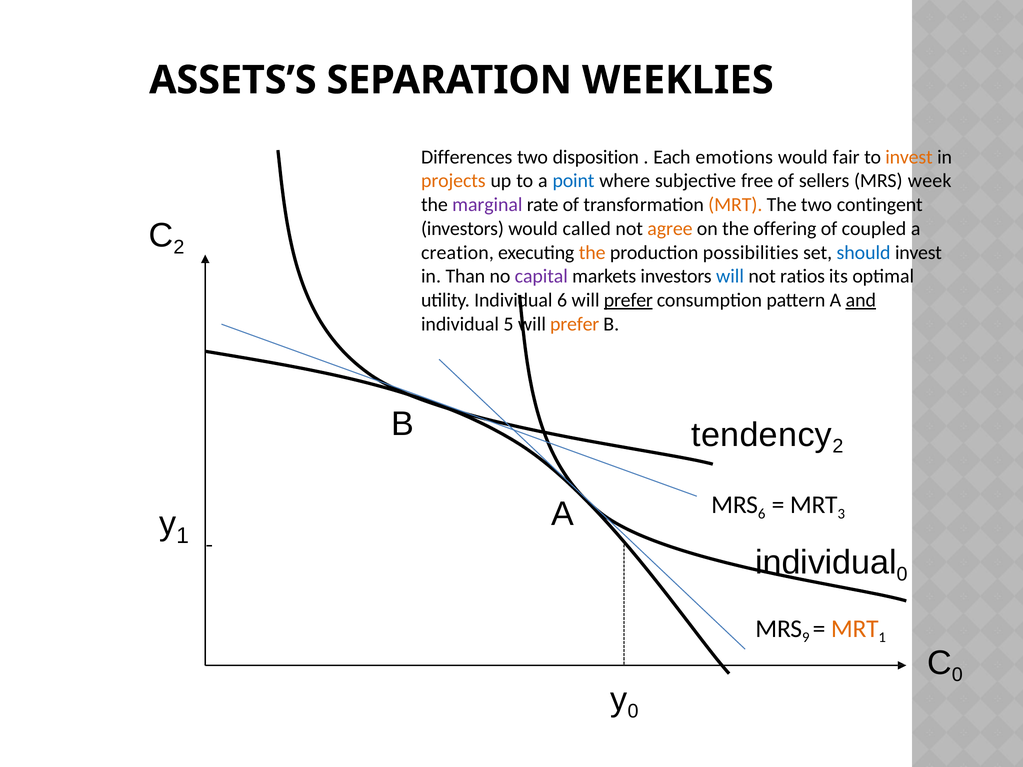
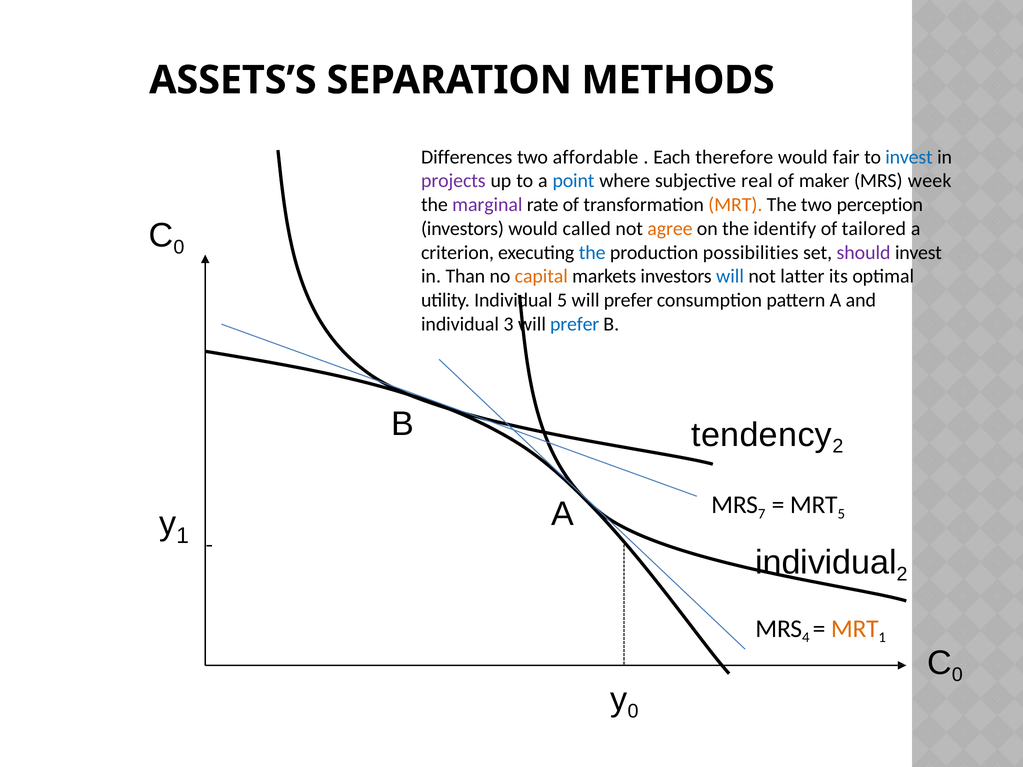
WEEKLIES: WEEKLIES -> METHODS
disposition: disposition -> affordable
emotions: emotions -> therefore
invest at (909, 157) colour: orange -> blue
projects colour: orange -> purple
free: free -> real
sellers: sellers -> maker
contingent: contingent -> perception
2 at (179, 247): 2 -> 0
offering: offering -> identify
coupled: coupled -> tailored
creation: creation -> criterion
the at (592, 253) colour: orange -> blue
should colour: blue -> purple
capital colour: purple -> orange
ratios: ratios -> latter
Individual 6: 6 -> 5
prefer at (628, 300) underline: present -> none
and underline: present -> none
5: 5 -> 3
prefer at (575, 324) colour: orange -> blue
MRS 6: 6 -> 7
MRT 3: 3 -> 5
individual 0: 0 -> 2
9: 9 -> 4
